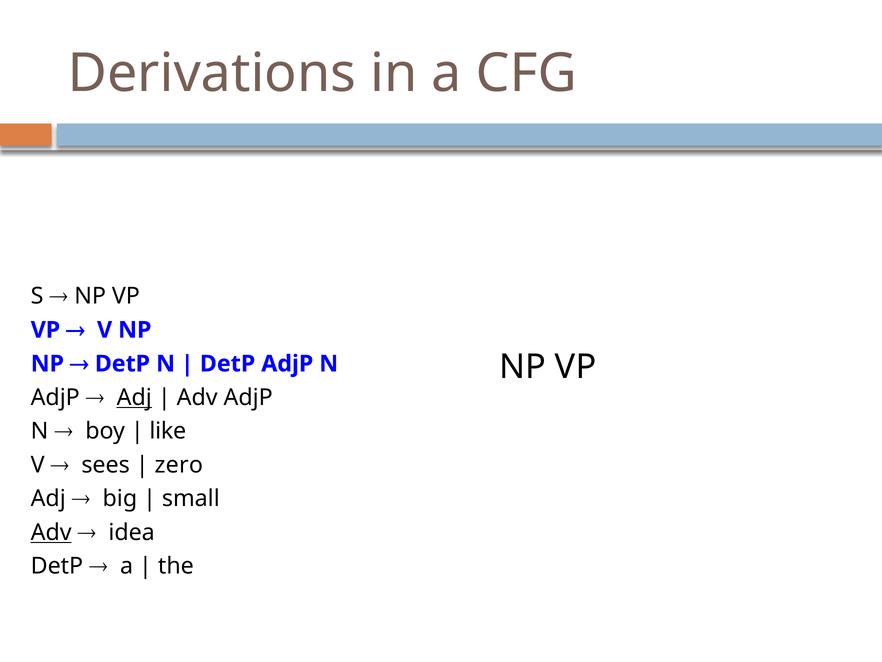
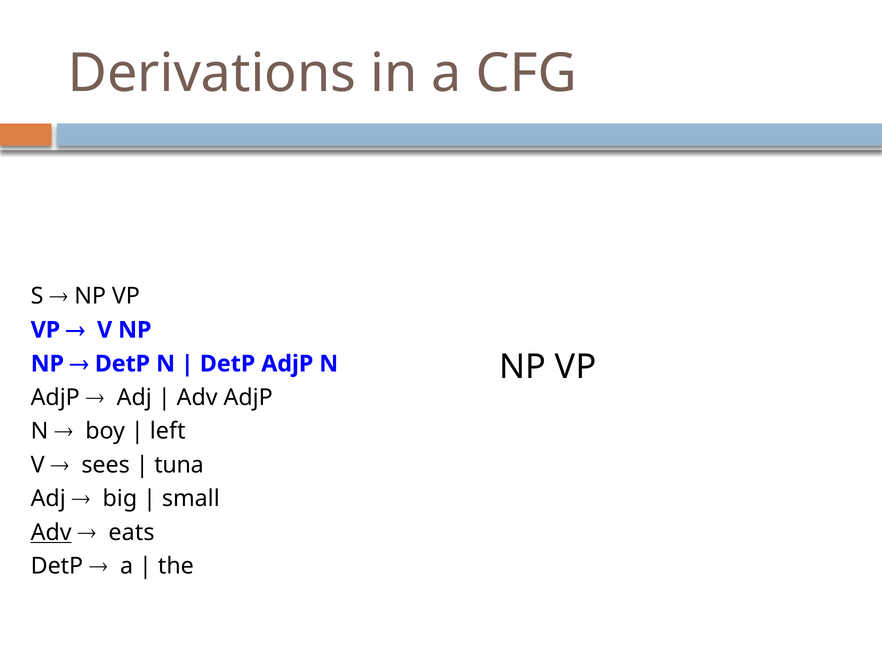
Adj at (134, 397) underline: present -> none
like: like -> left
zero: zero -> tuna
idea: idea -> eats
